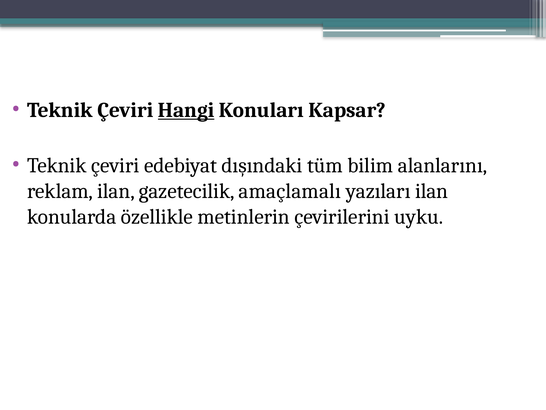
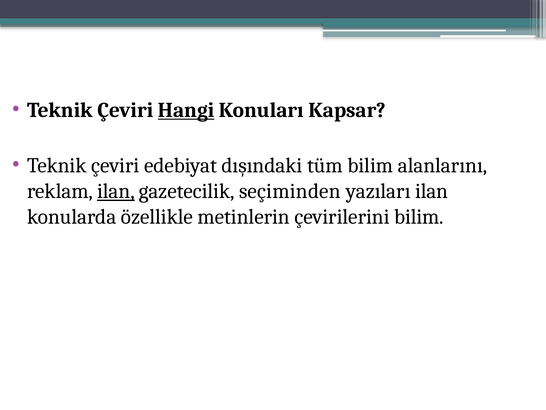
ilan at (116, 191) underline: none -> present
amaçlamalı: amaçlamalı -> seçiminden
çevirilerini uyku: uyku -> bilim
